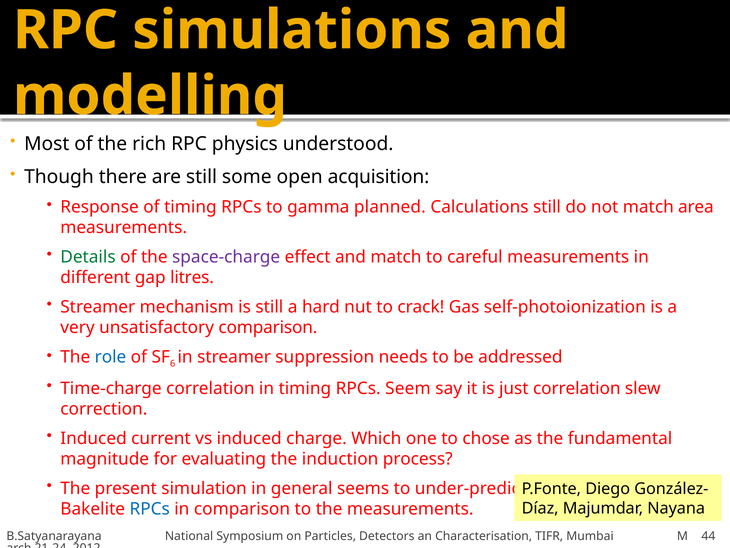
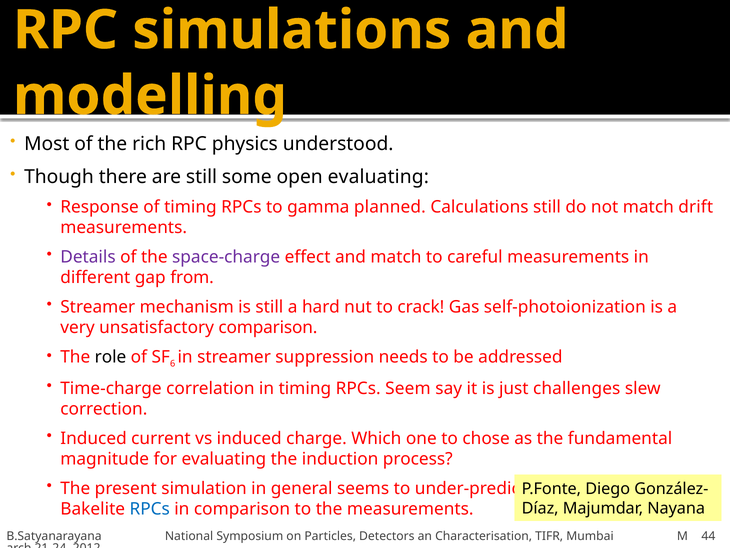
open acquisition: acquisition -> evaluating
area: area -> drift
Details colour: green -> purple
litres: litres -> from
role colour: blue -> black
just correlation: correlation -> challenges
